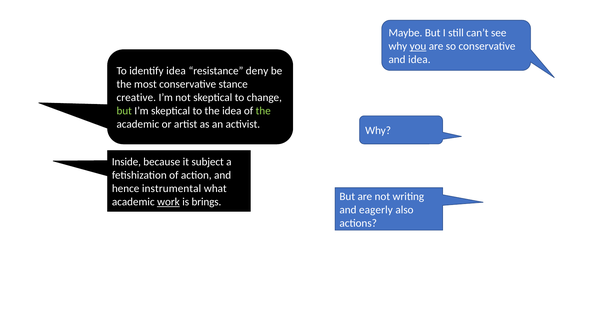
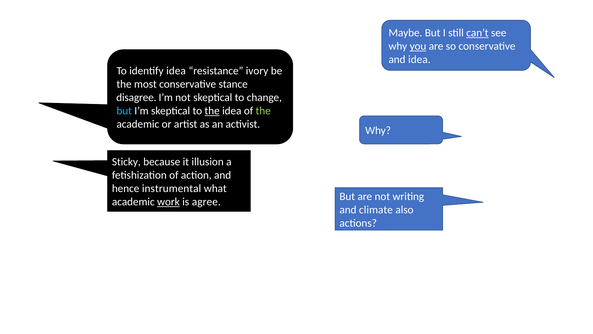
can’t underline: none -> present
deny: deny -> ivory
creative: creative -> disagree
but at (124, 111) colour: light green -> light blue
the at (212, 111) underline: none -> present
Inside: Inside -> Sticky
subject: subject -> illusion
brings: brings -> agree
eagerly: eagerly -> climate
